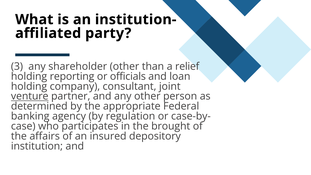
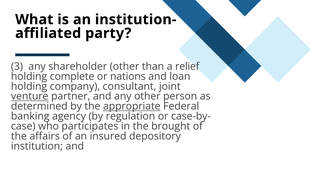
reporting: reporting -> complete
officials: officials -> nations
appropriate underline: none -> present
